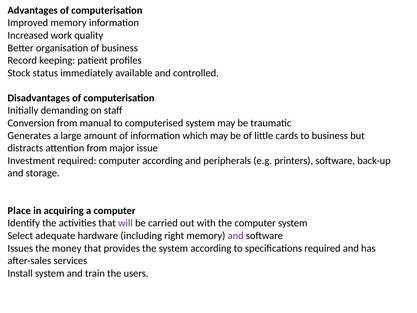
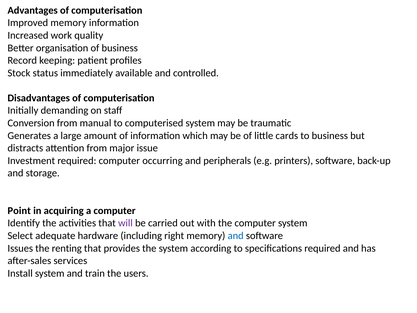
computer according: according -> occurring
Place: Place -> Point
and at (236, 236) colour: purple -> blue
money: money -> renting
